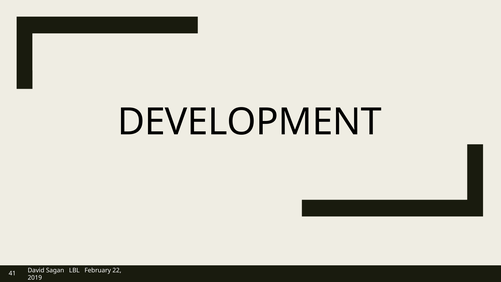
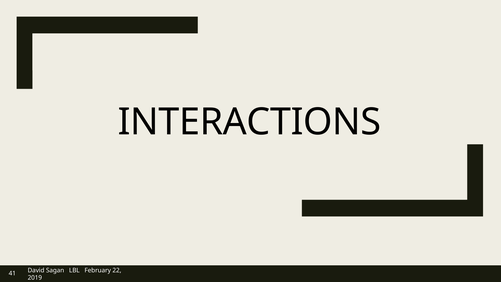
DEVELOPMENT: DEVELOPMENT -> INTERACTIONS
